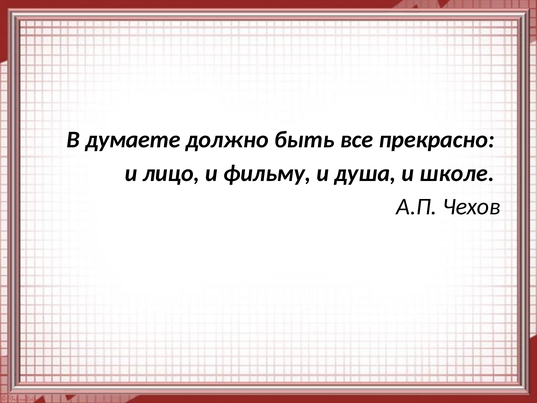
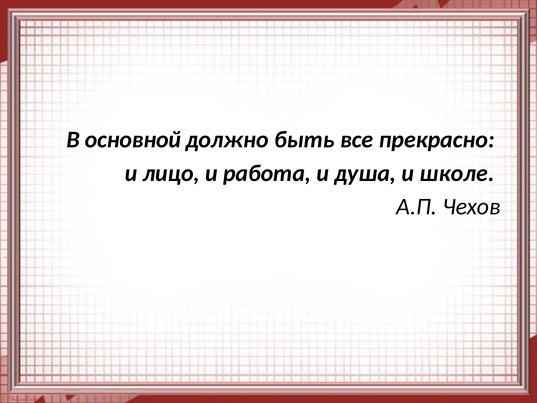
думаете: думаете -> основной
фильму: фильму -> работа
